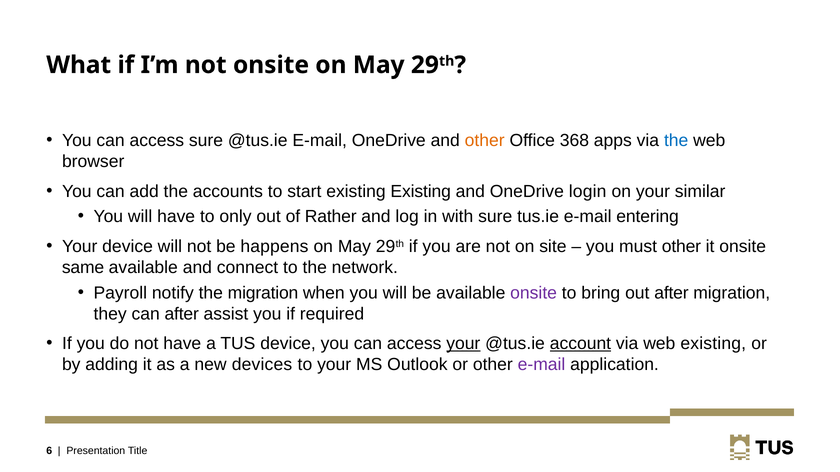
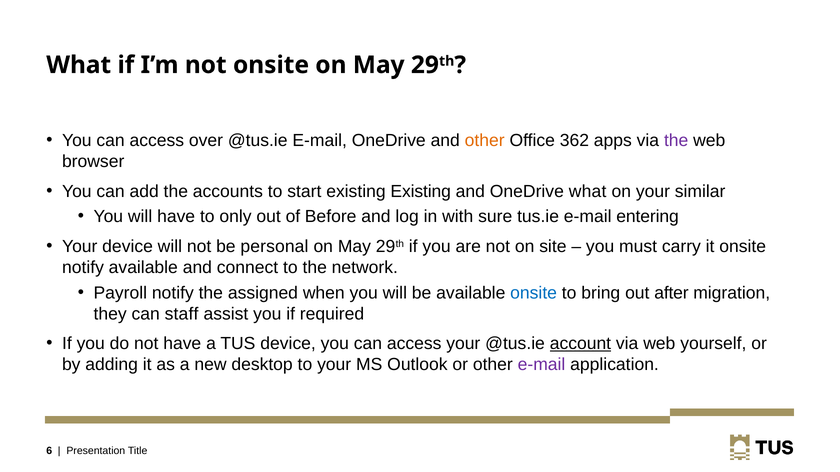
access sure: sure -> over
368: 368 -> 362
the at (676, 141) colour: blue -> purple
OneDrive login: login -> what
Rather: Rather -> Before
happens: happens -> personal
must other: other -> carry
same at (83, 268): same -> notify
the migration: migration -> assigned
onsite at (534, 293) colour: purple -> blue
can after: after -> staff
your at (463, 344) underline: present -> none
web existing: existing -> yourself
devices: devices -> desktop
